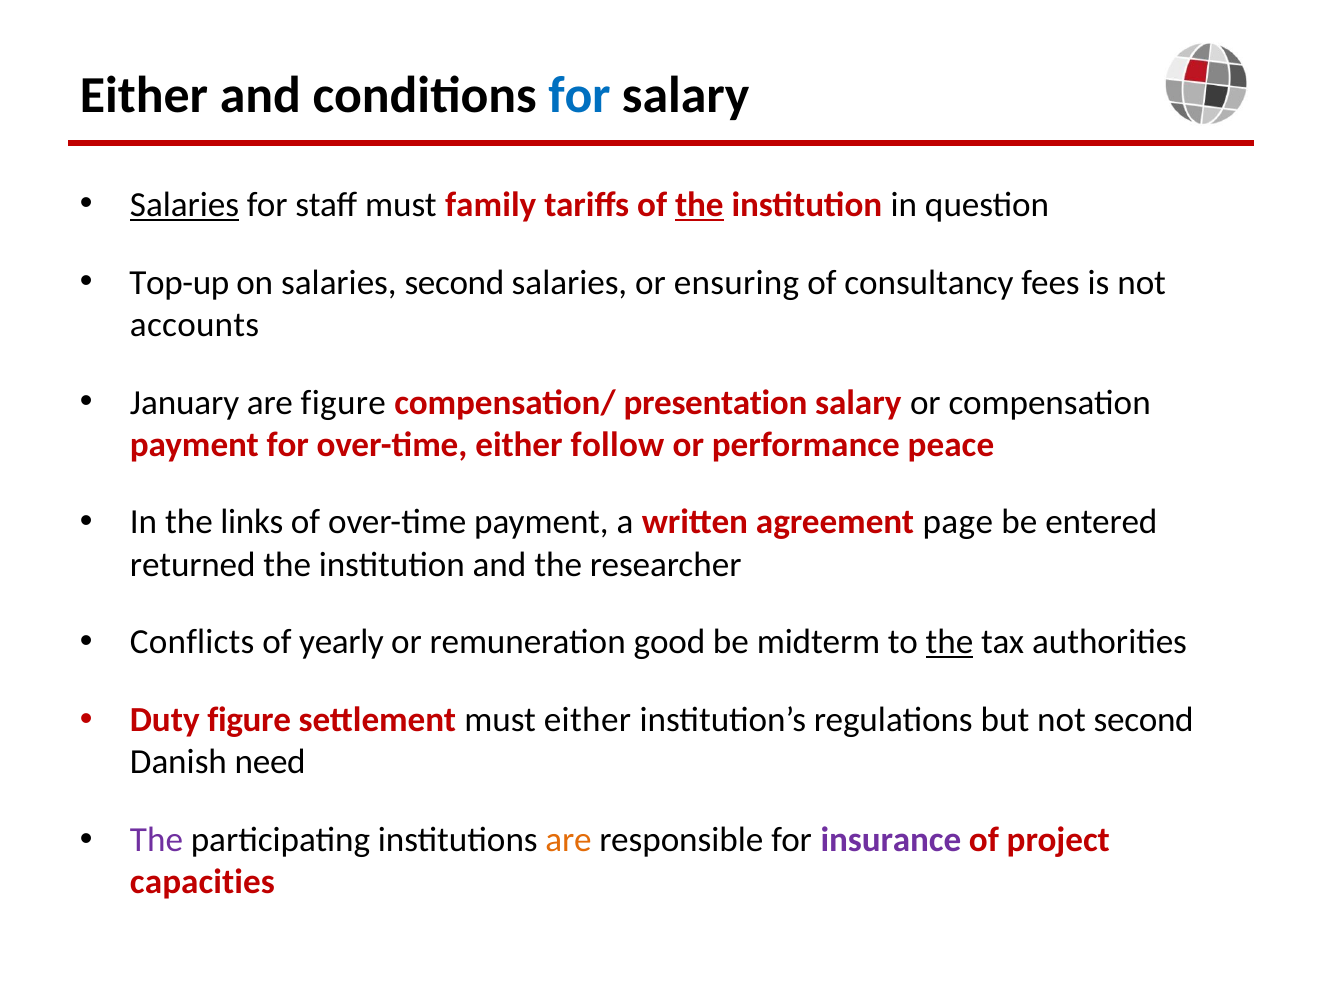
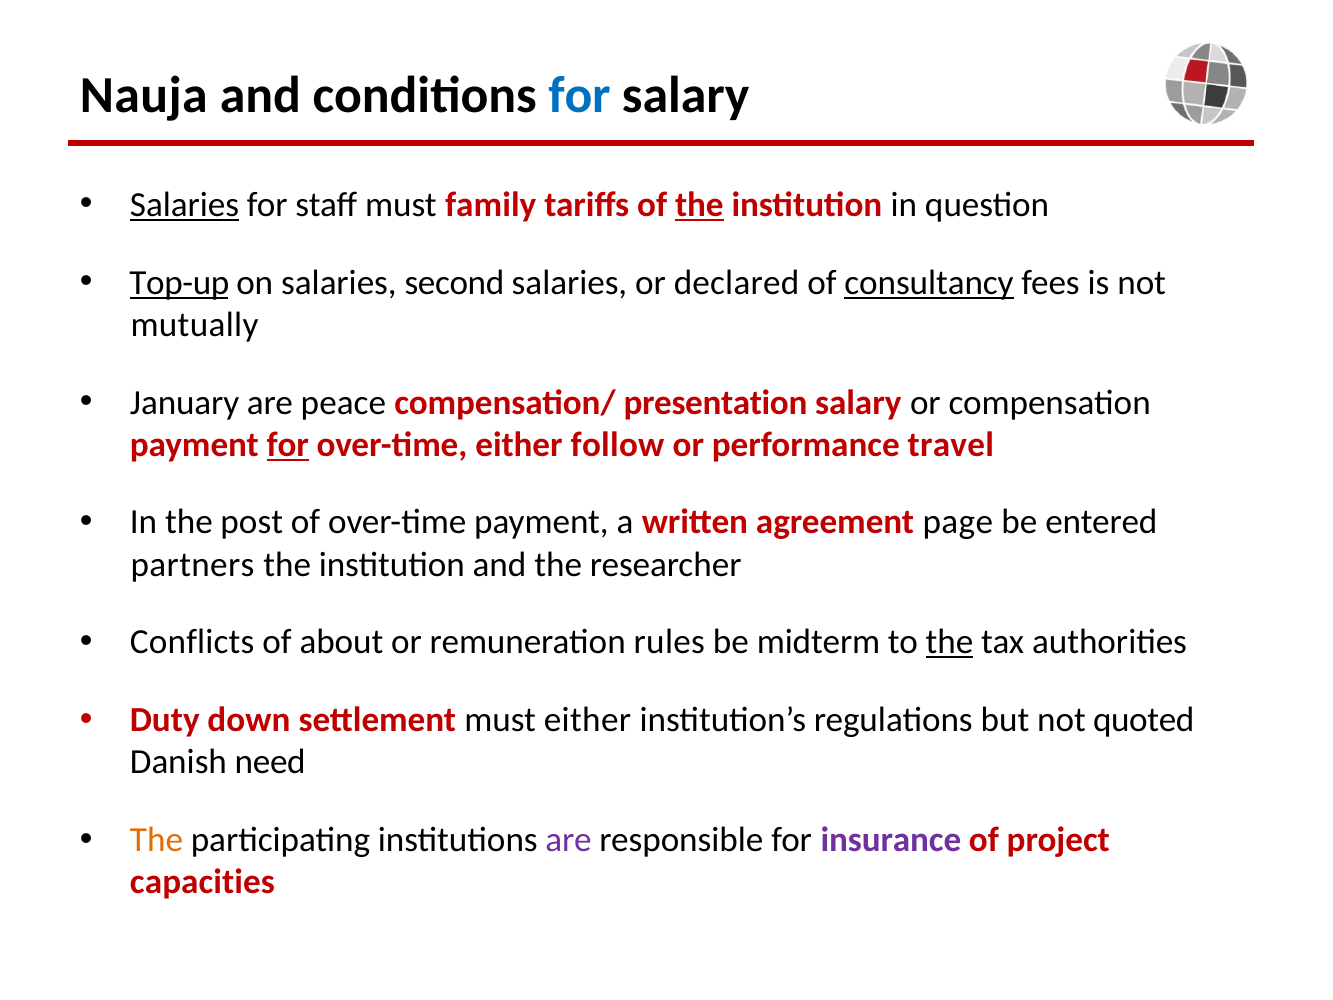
Either at (144, 95): Either -> Nauja
Top-up underline: none -> present
ensuring: ensuring -> declared
consultancy underline: none -> present
accounts: accounts -> mutually
are figure: figure -> peace
for at (288, 445) underline: none -> present
peace: peace -> travel
links: links -> post
returned: returned -> partners
yearly: yearly -> about
good: good -> rules
Duty figure: figure -> down
not second: second -> quoted
The at (156, 840) colour: purple -> orange
are at (569, 840) colour: orange -> purple
